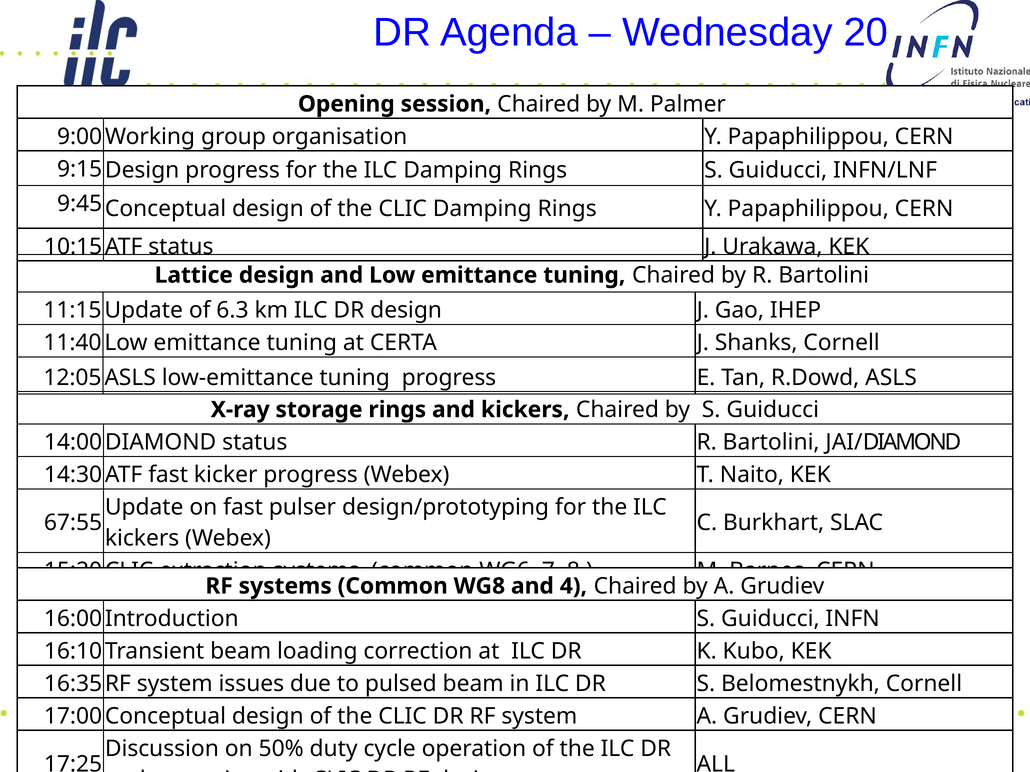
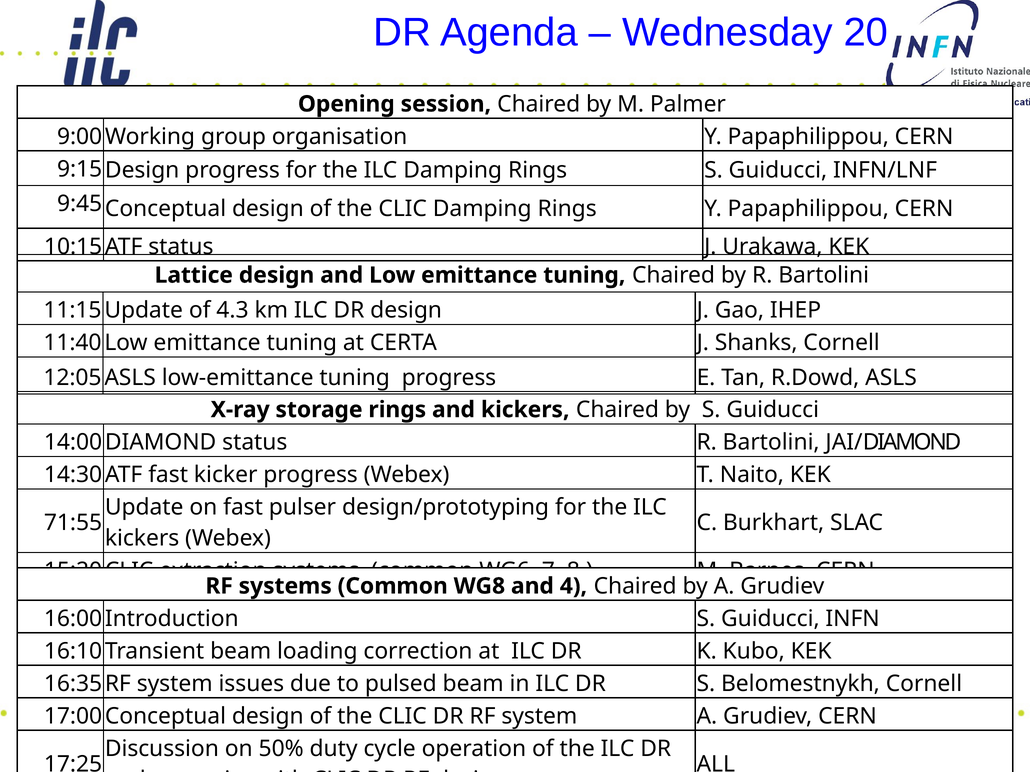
6.3: 6.3 -> 4.3
67:55: 67:55 -> 71:55
